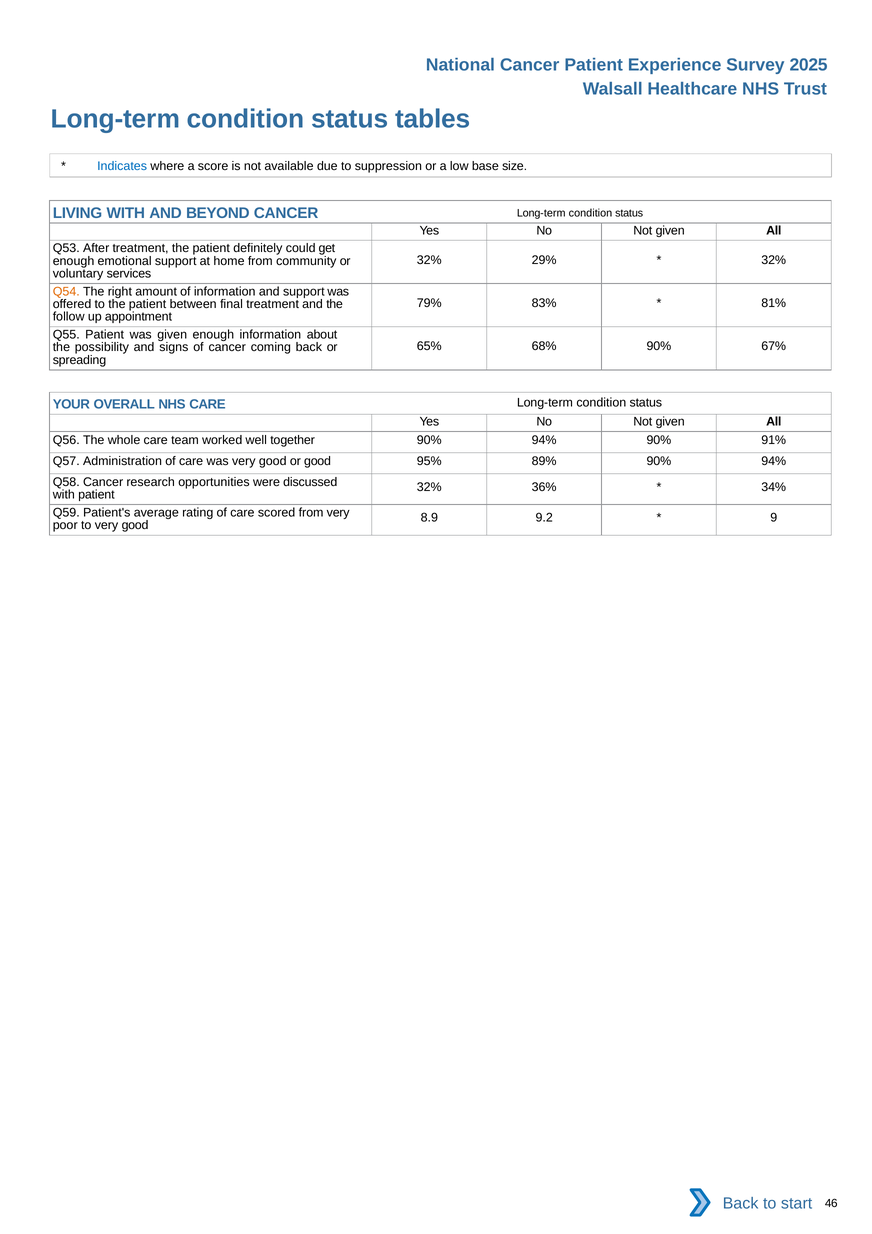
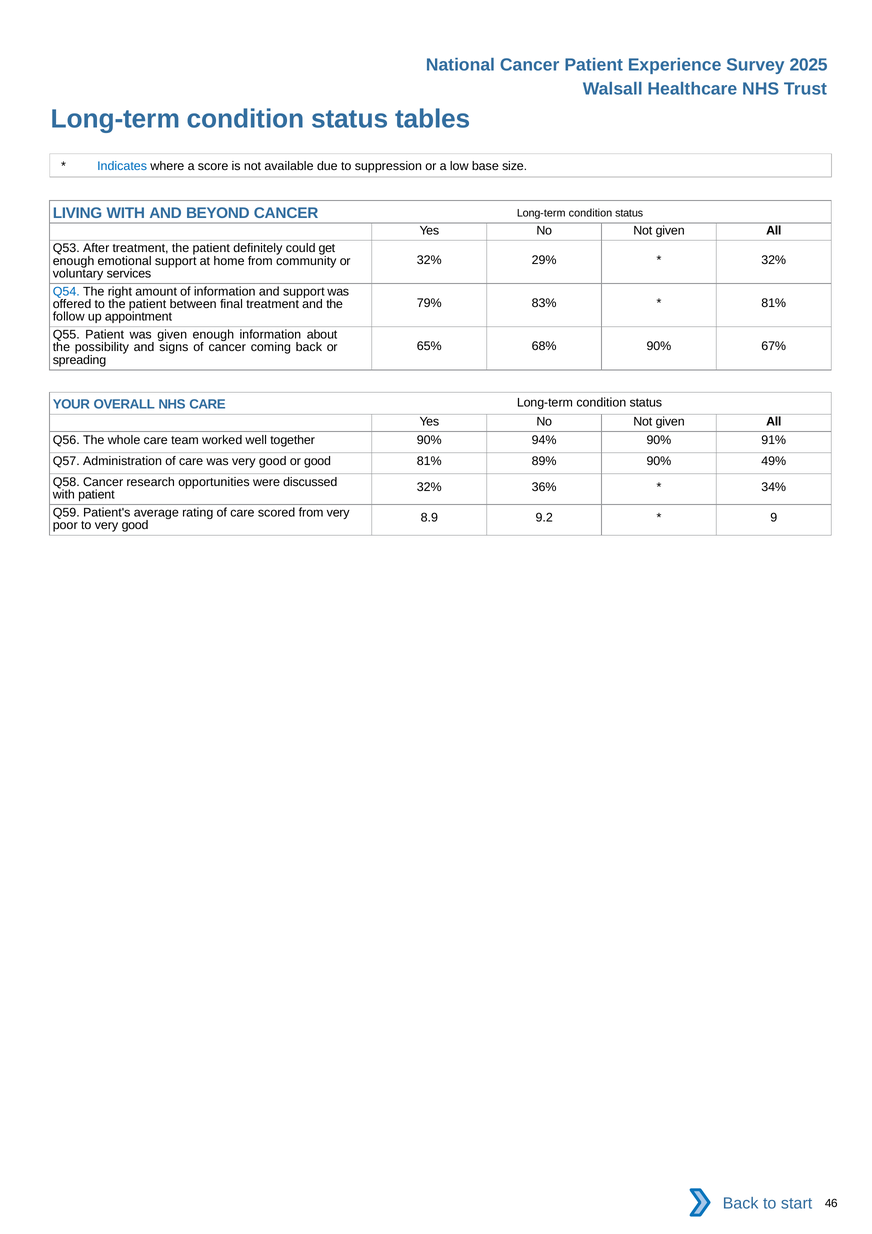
Q54 colour: orange -> blue
good 95%: 95% -> 81%
89% 90% 94%: 94% -> 49%
